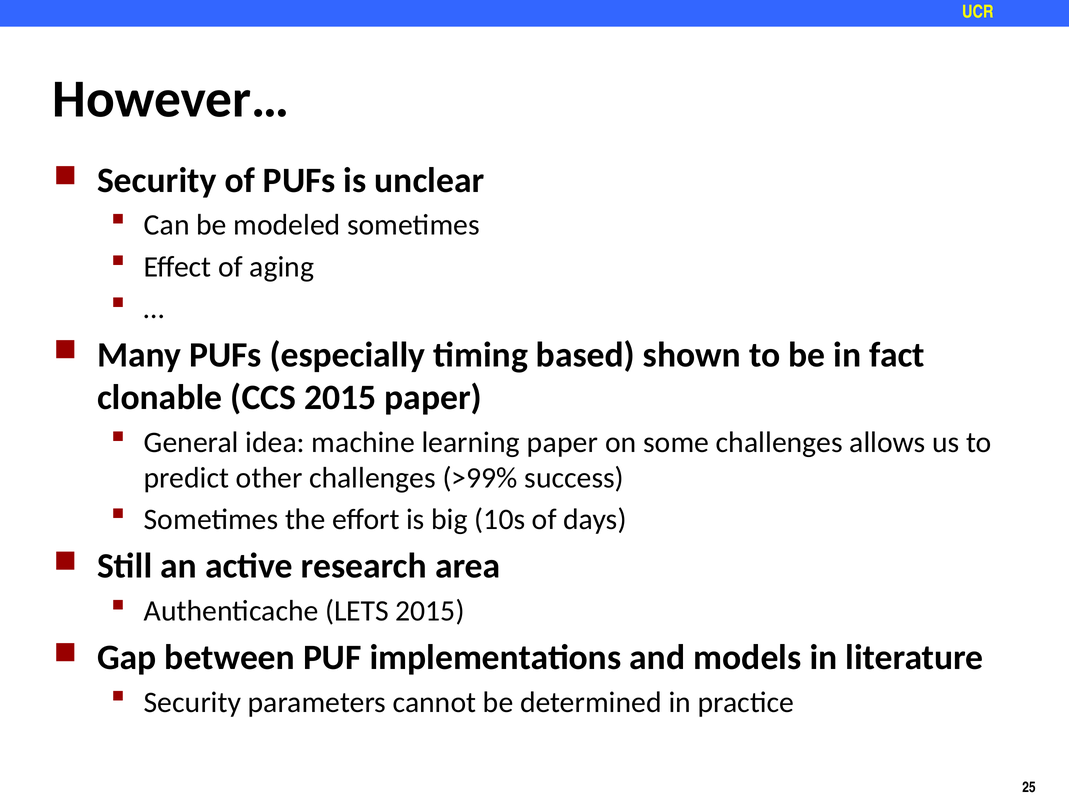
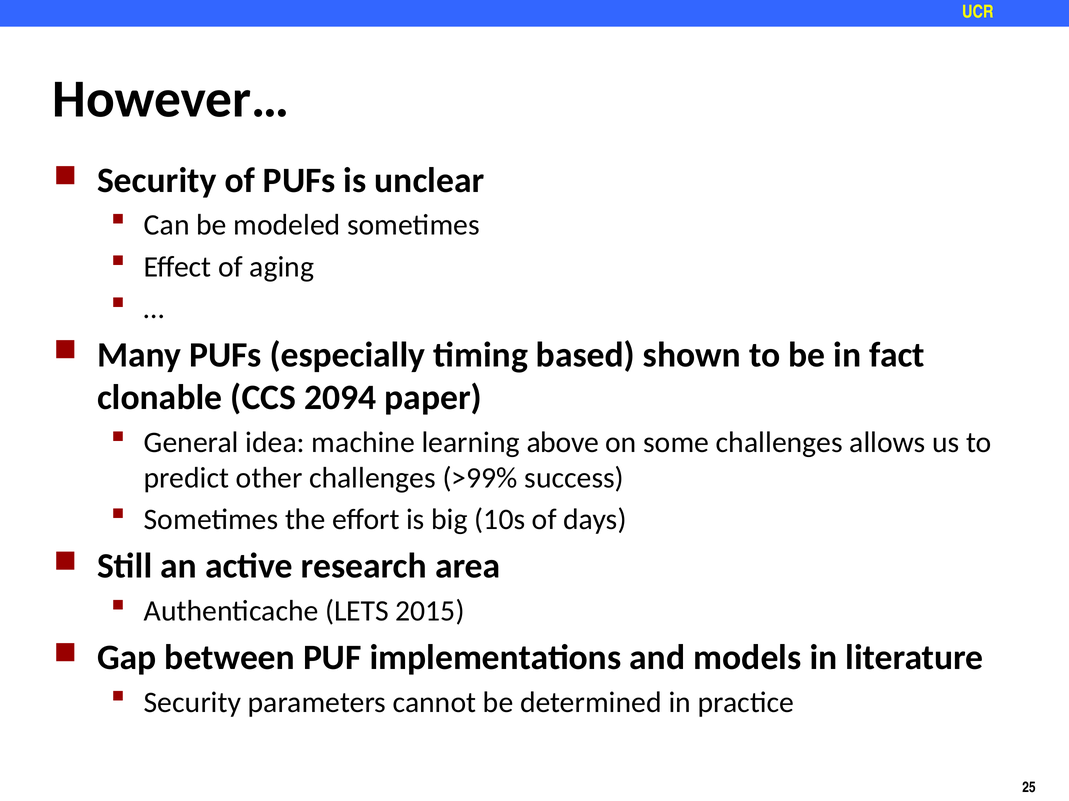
CCS 2015: 2015 -> 2094
learning paper: paper -> above
